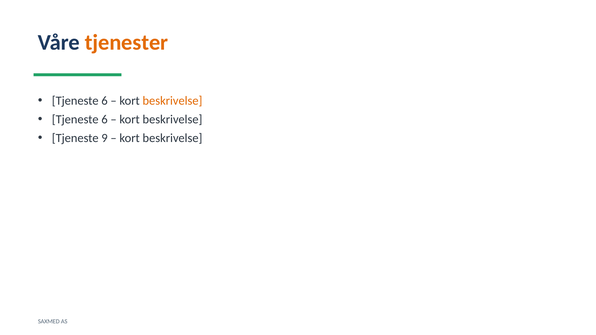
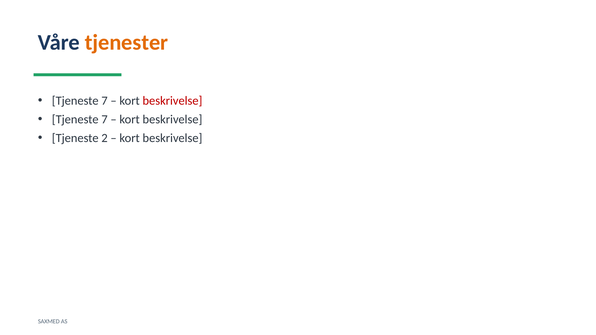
6 at (104, 101): 6 -> 7
beskrivelse at (172, 101) colour: orange -> red
6 at (104, 120): 6 -> 7
9: 9 -> 2
